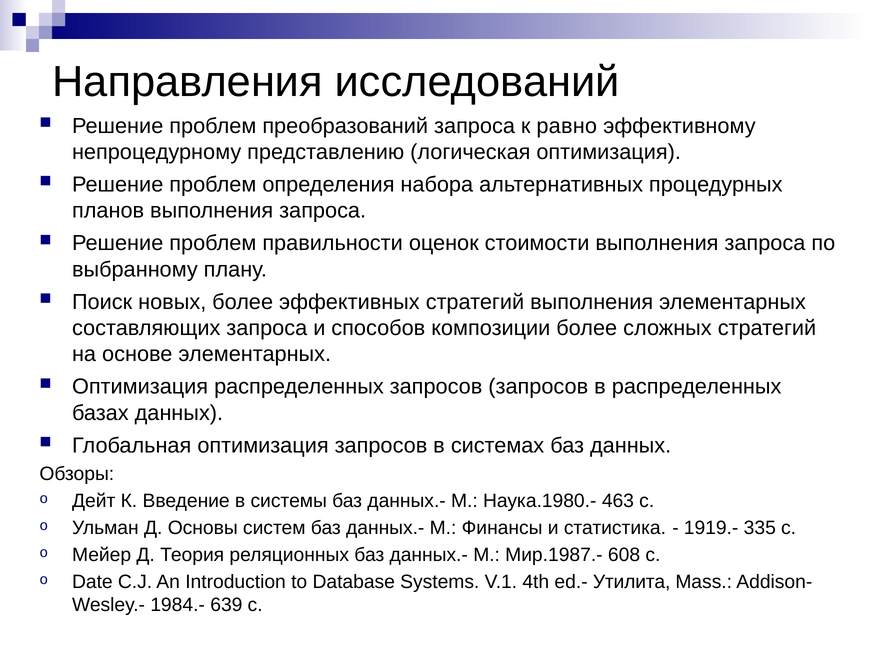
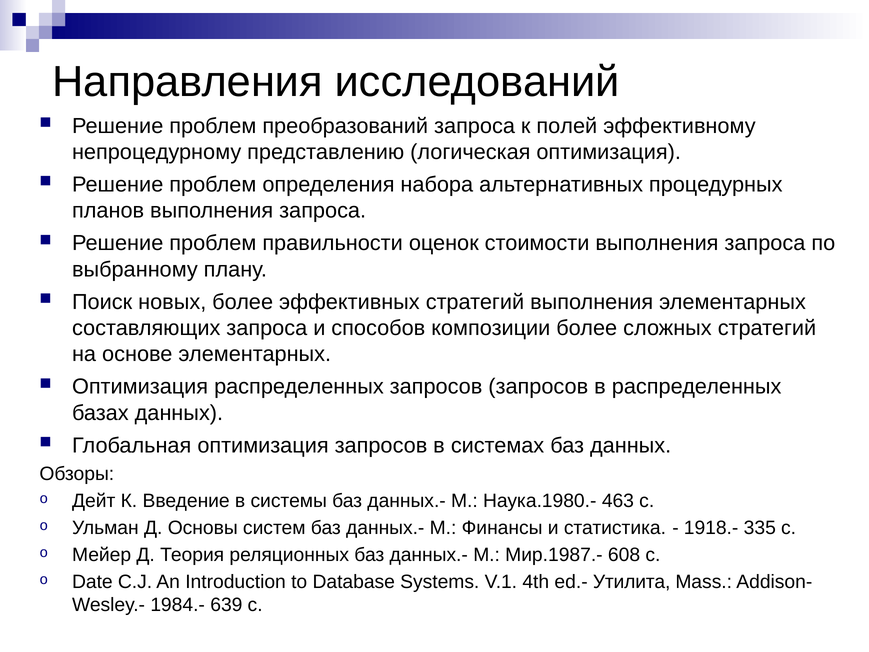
равно: равно -> полей
1919.-: 1919.- -> 1918.-
